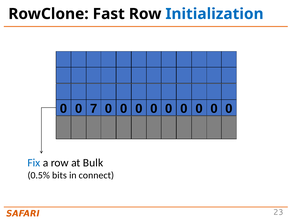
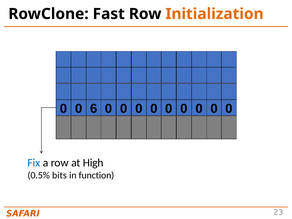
Initialization colour: blue -> orange
7: 7 -> 6
Bulk: Bulk -> High
connect: connect -> function
